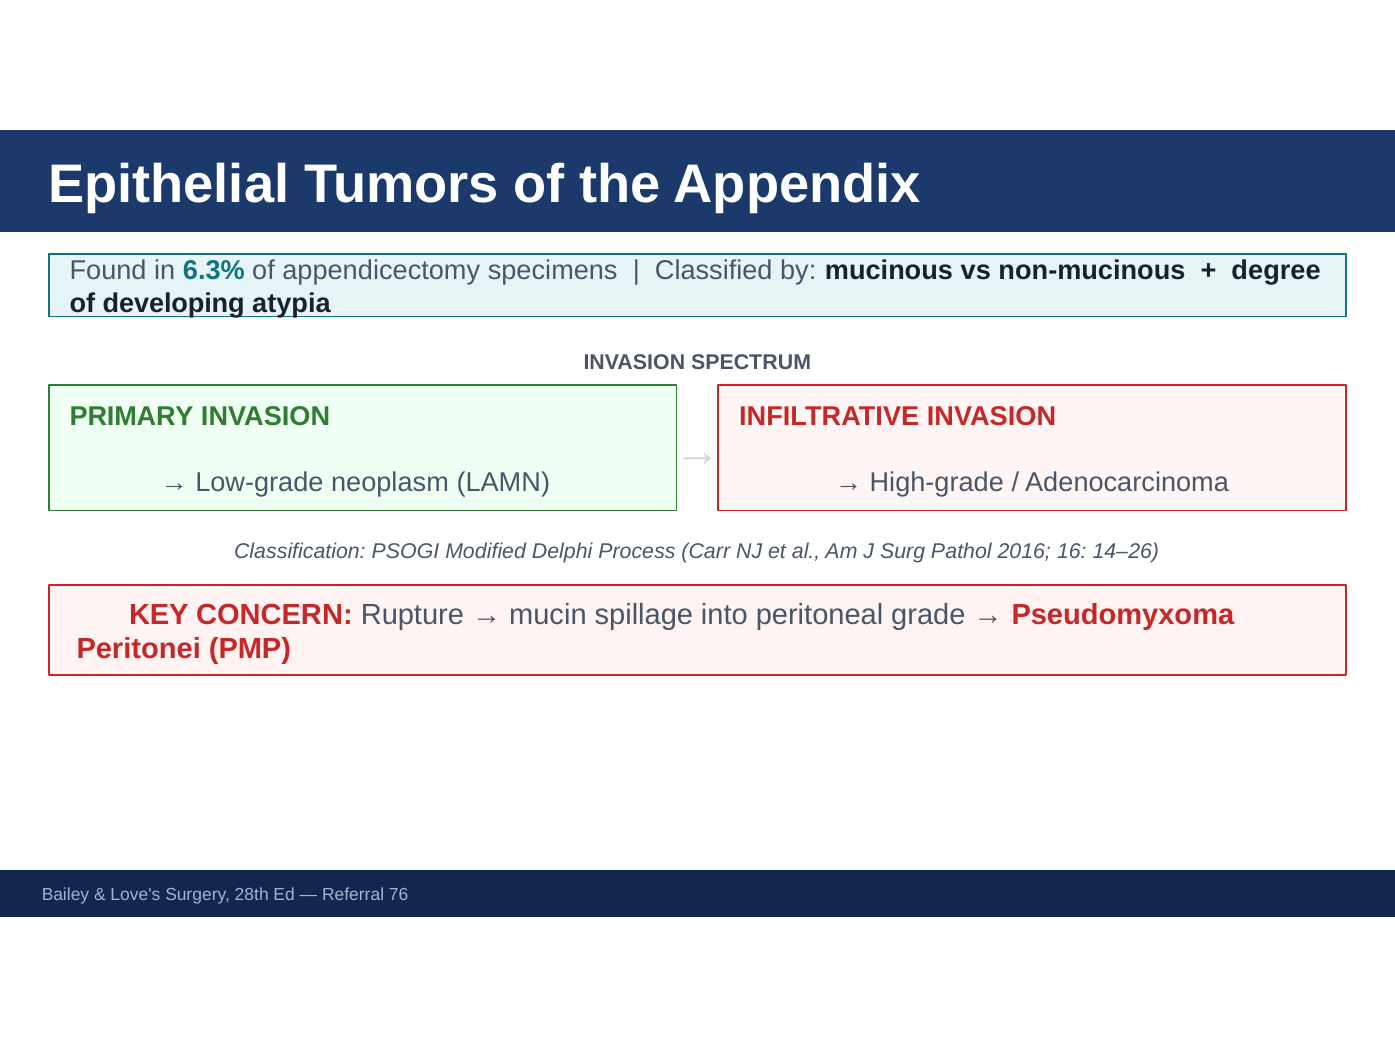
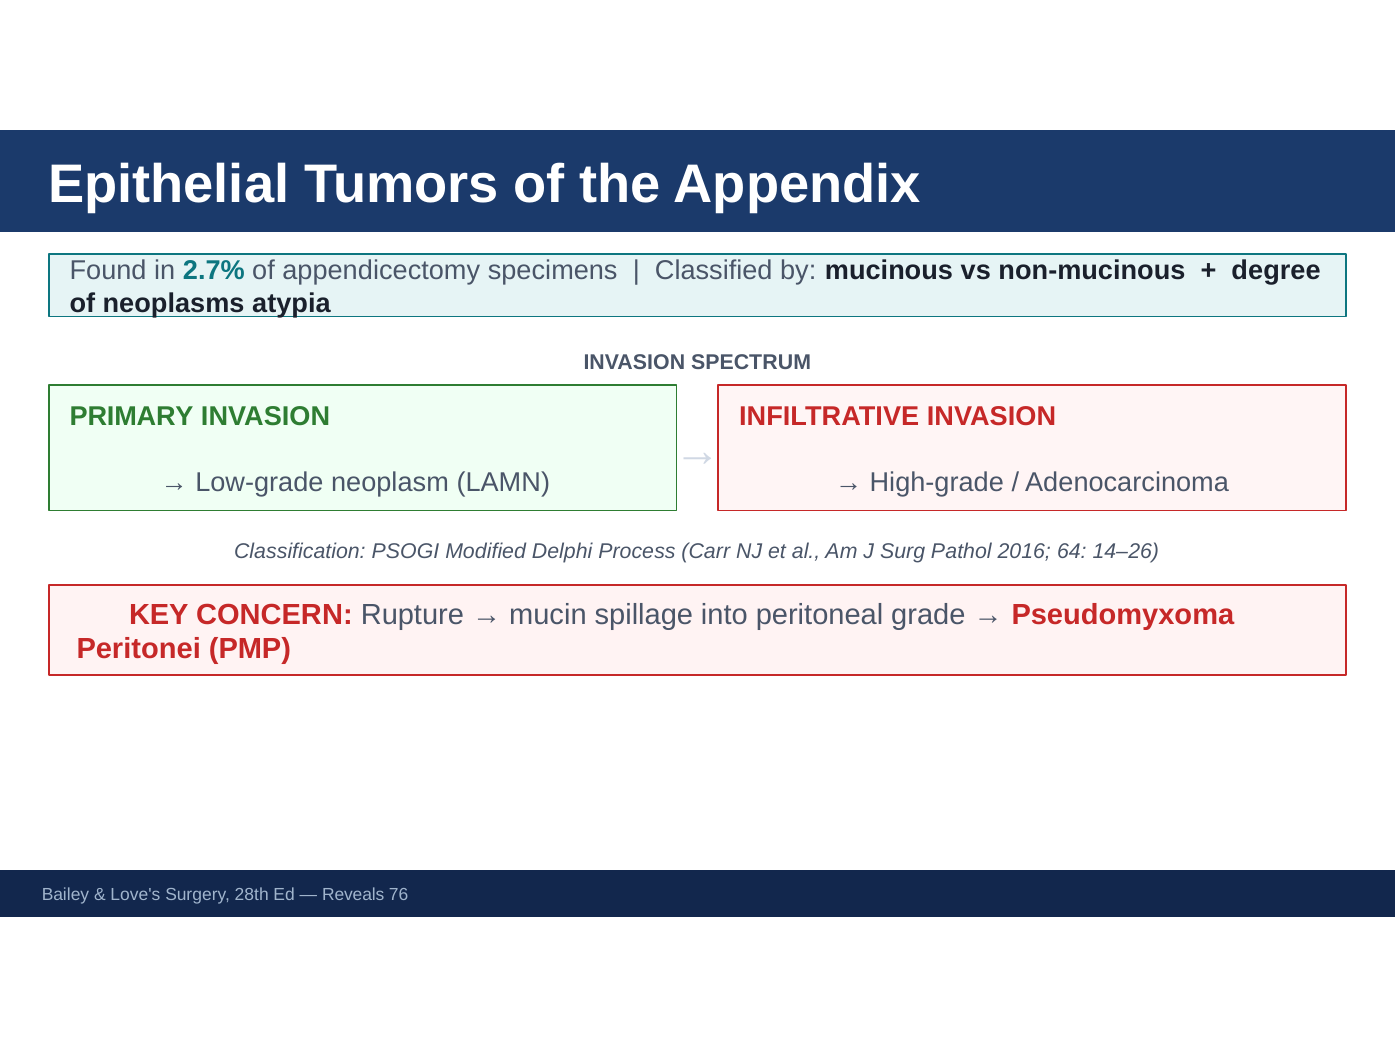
6.3%: 6.3% -> 2.7%
developing: developing -> neoplasms
16: 16 -> 64
Referral: Referral -> Reveals
